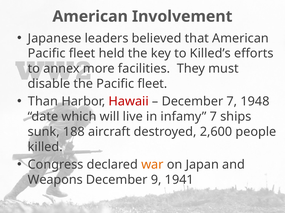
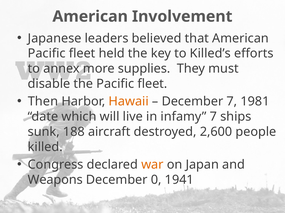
facilities: facilities -> supplies
Than: Than -> Then
Hawaii colour: red -> orange
1948: 1948 -> 1981
9: 9 -> 0
